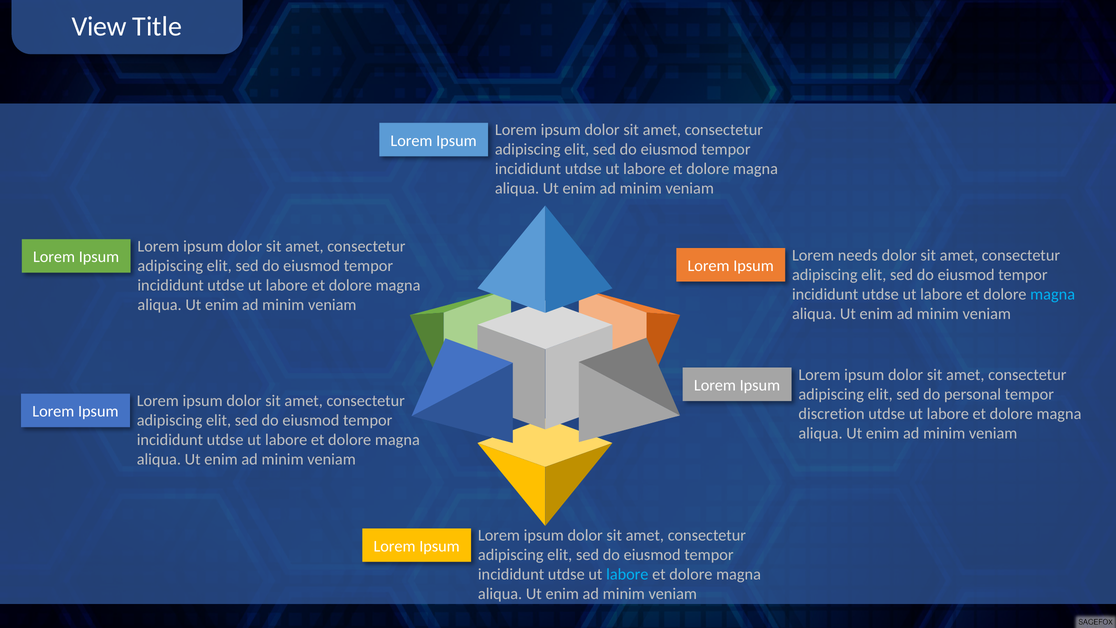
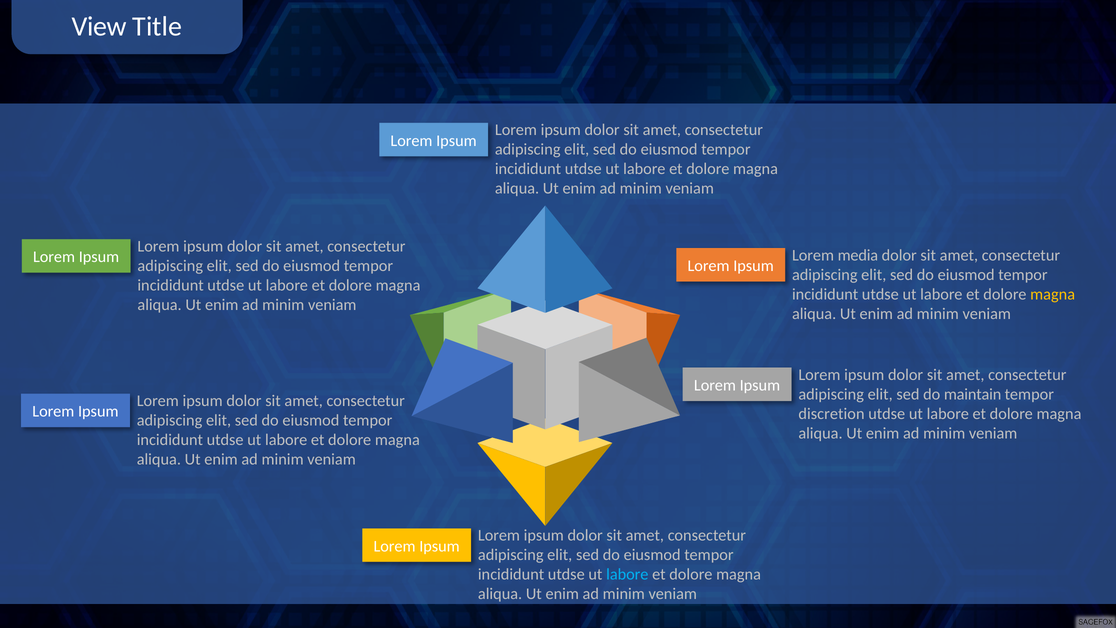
needs: needs -> media
magna at (1053, 294) colour: light blue -> yellow
personal: personal -> maintain
